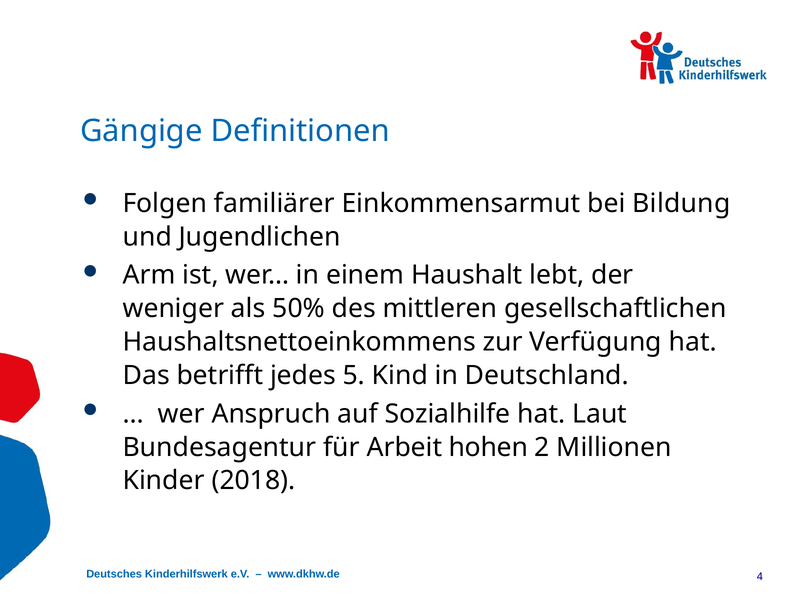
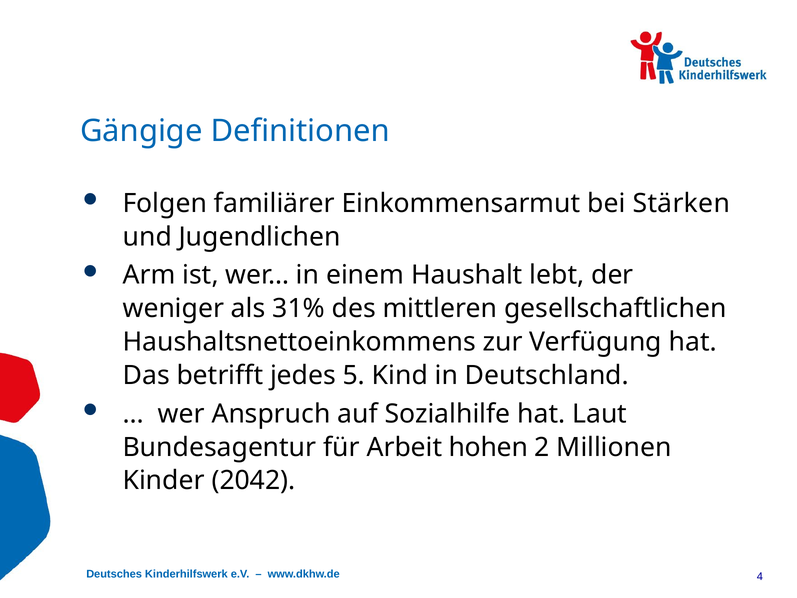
Bildung: Bildung -> Stärken
50%: 50% -> 31%
2018: 2018 -> 2042
